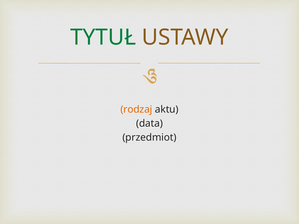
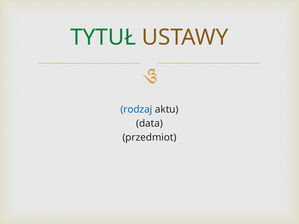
rodzaj colour: orange -> blue
